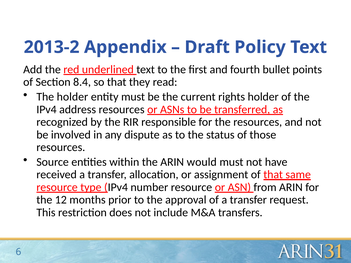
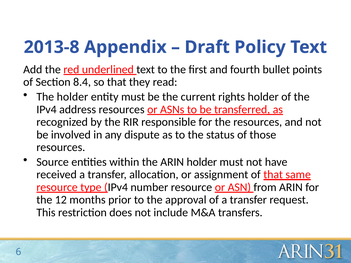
2013-2: 2013-2 -> 2013-8
ARIN would: would -> holder
